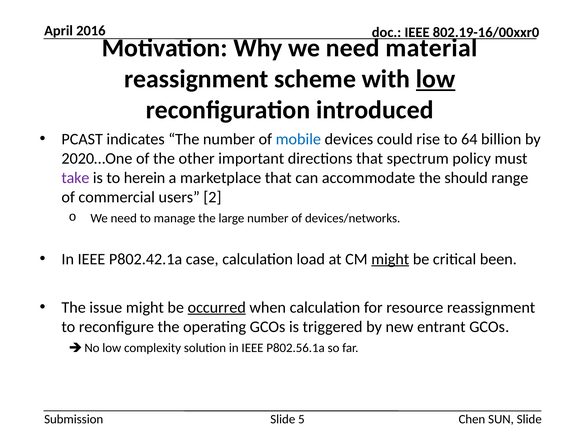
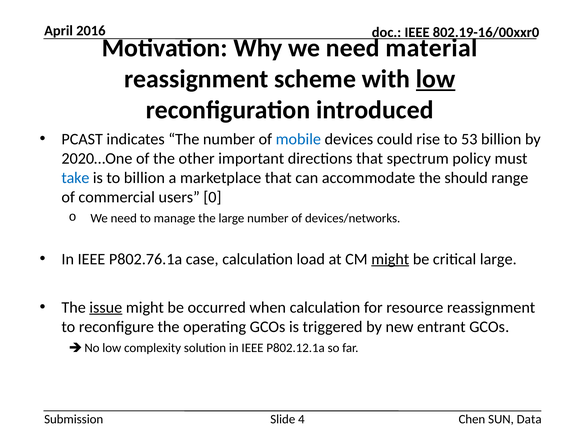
64: 64 -> 53
take colour: purple -> blue
to herein: herein -> billion
2: 2 -> 0
P802.42.1a: P802.42.1a -> P802.76.1a
critical been: been -> large
issue underline: none -> present
occurred underline: present -> none
P802.56.1a: P802.56.1a -> P802.12.1a
5: 5 -> 4
SUN Slide: Slide -> Data
